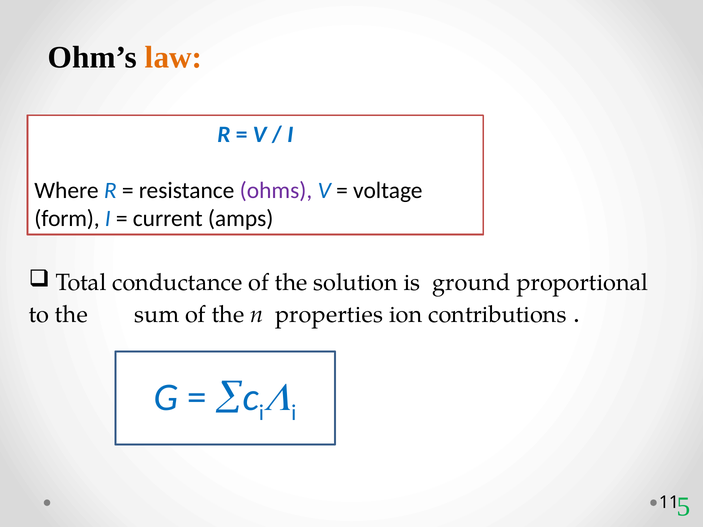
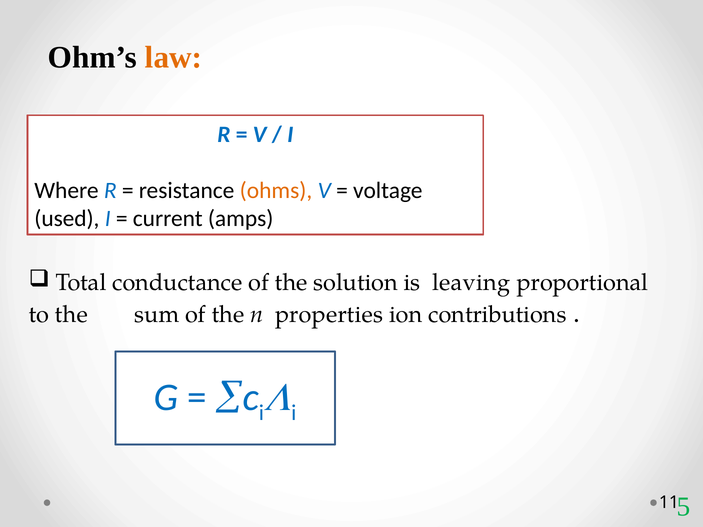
ohms colour: purple -> orange
form: form -> used
ground: ground -> leaving
